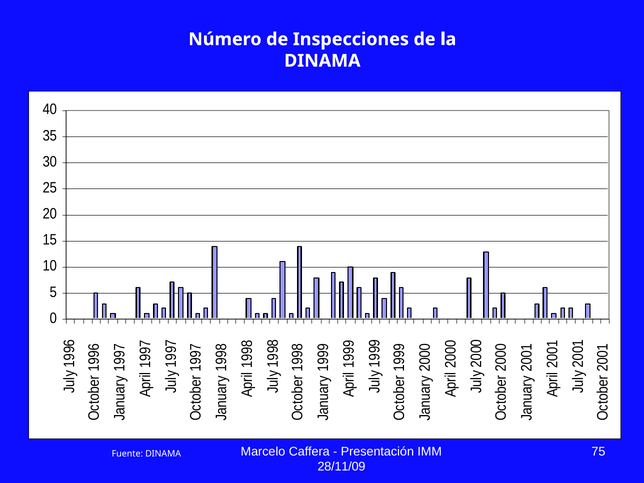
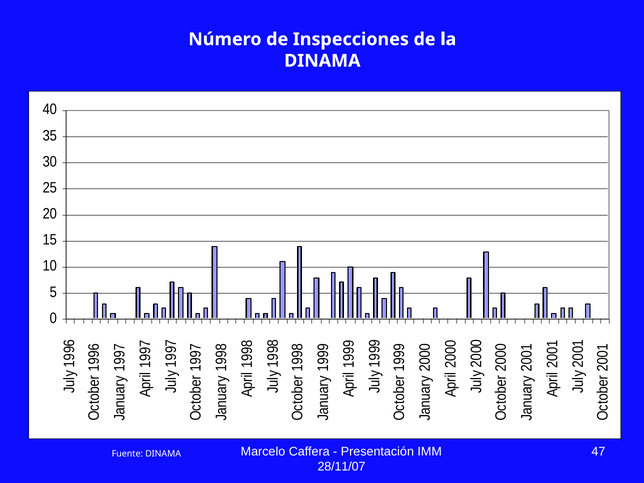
75: 75 -> 47
28/11/09: 28/11/09 -> 28/11/07
